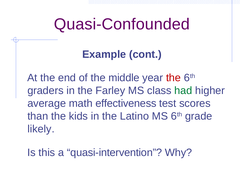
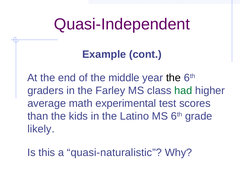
Quasi-Confounded: Quasi-Confounded -> Quasi-Independent
the at (173, 78) colour: red -> black
effectiveness: effectiveness -> experimental
quasi-intervention: quasi-intervention -> quasi-naturalistic
